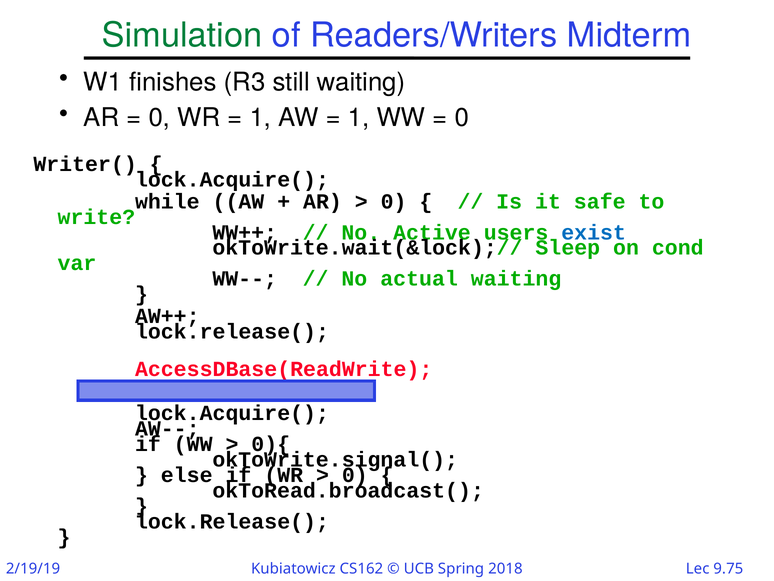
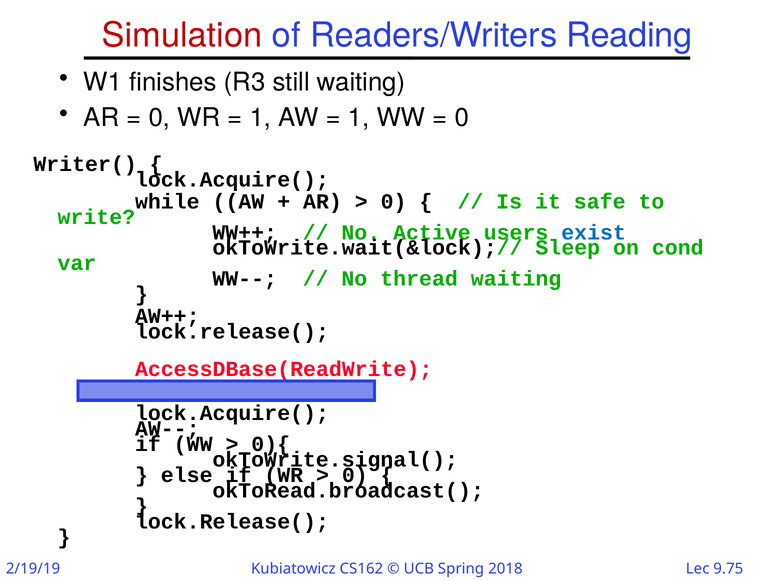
Simulation colour: green -> red
Midterm: Midterm -> Reading
actual: actual -> thread
